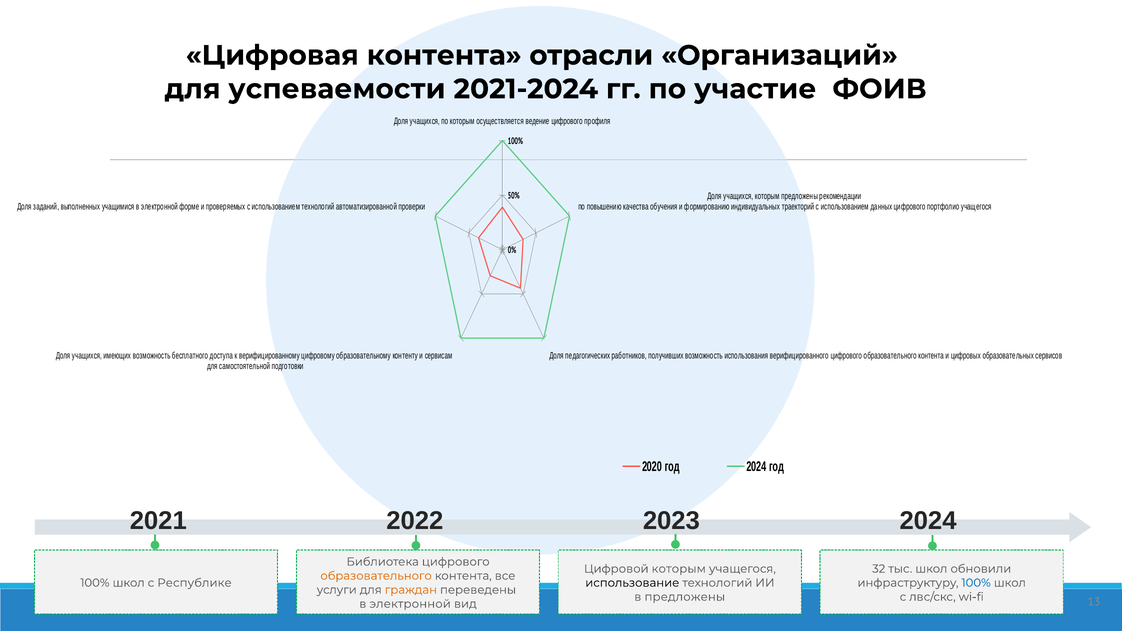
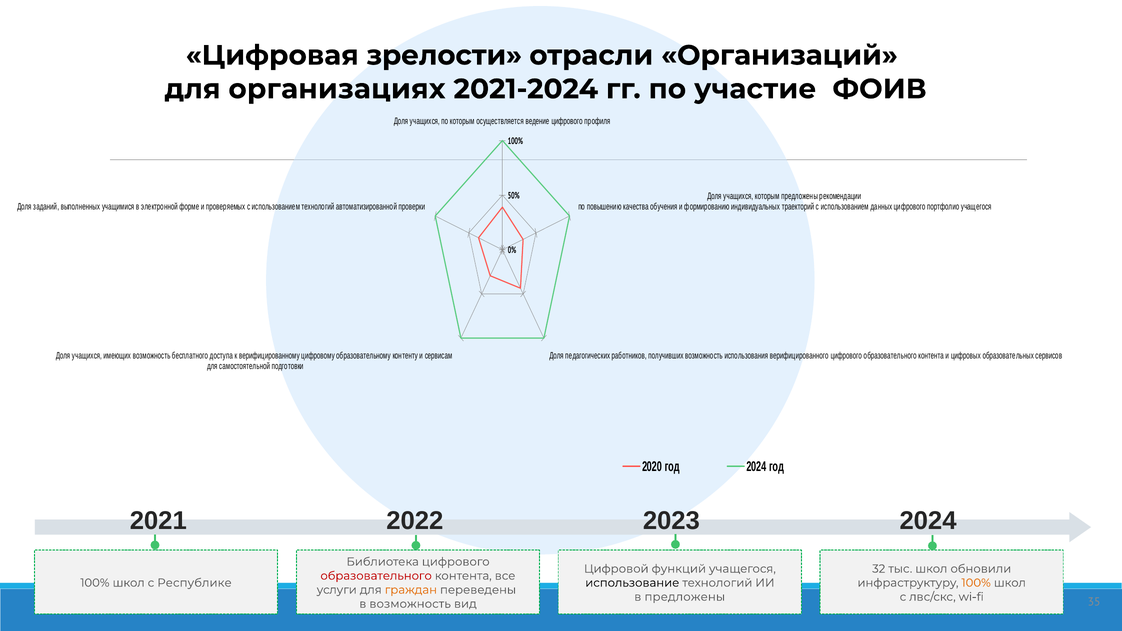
Цифровая контента: контента -> зрелости
успеваемости: успеваемости -> организациях
Цифровой которым: которым -> функций
образовательного at (376, 576) colour: orange -> red
100% at (976, 583) colour: blue -> orange
13: 13 -> 35
электронной at (410, 604): электронной -> возможность
